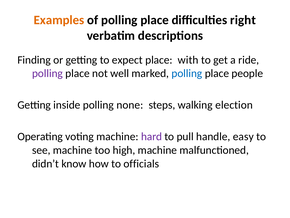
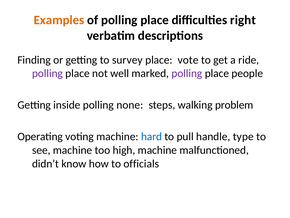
expect: expect -> survey
with: with -> vote
polling at (187, 73) colour: blue -> purple
election: election -> problem
hard colour: purple -> blue
easy: easy -> type
